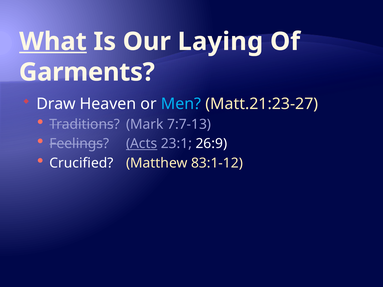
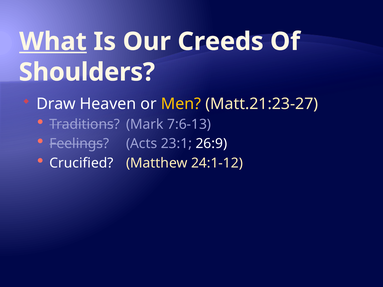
Laying: Laying -> Creeds
Garments: Garments -> Shoulders
Men colour: light blue -> yellow
7:7-13: 7:7-13 -> 7:6-13
Acts underline: present -> none
83:1-12: 83:1-12 -> 24:1-12
